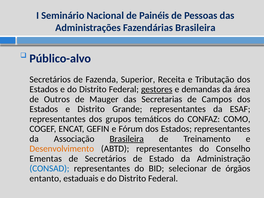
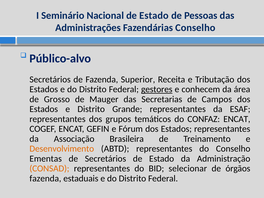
Nacional de Painéis: Painéis -> Estado
Fazendárias Brasileira: Brasileira -> Conselho
demandas: demandas -> conhecem
Outros: Outros -> Grosso
CONFAZ COMO: COMO -> ENCAT
Brasileira at (127, 139) underline: present -> none
CONSAD colour: blue -> orange
entanto at (45, 178): entanto -> fazenda
